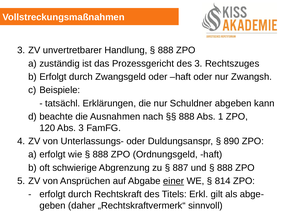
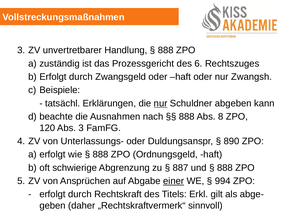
des 3: 3 -> 6
nur at (161, 103) underline: none -> present
1: 1 -> 8
814: 814 -> 994
